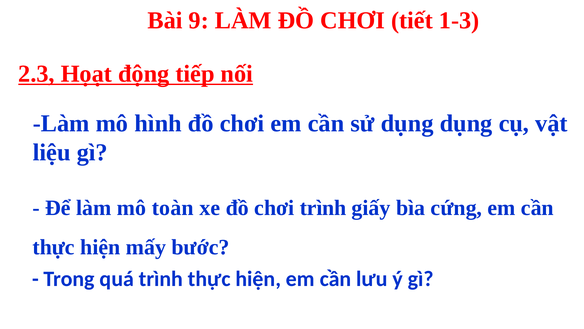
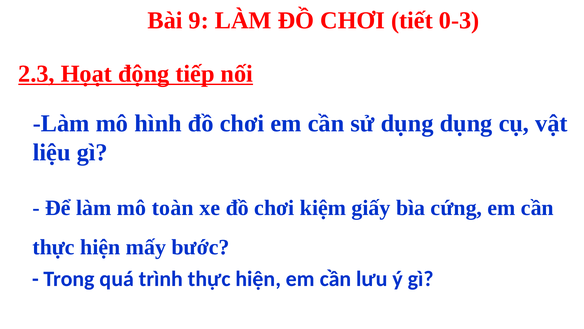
1-3: 1-3 -> 0-3
chơi trình: trình -> kiệm
